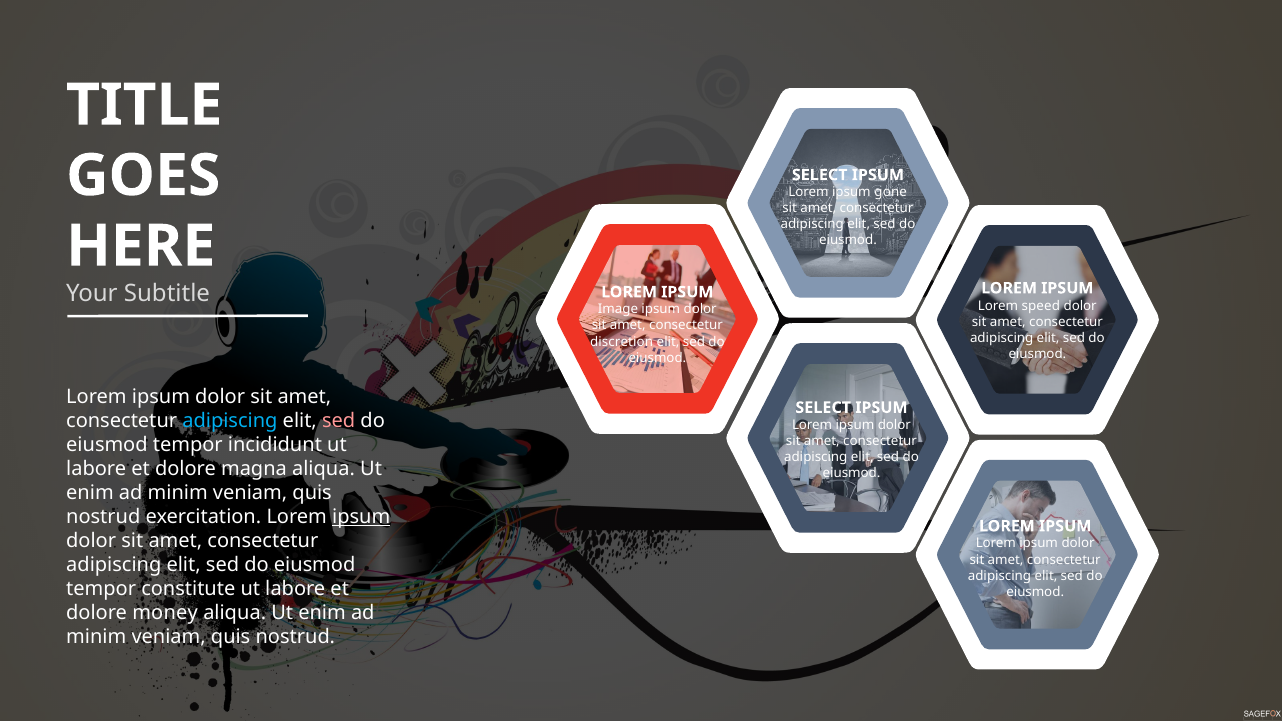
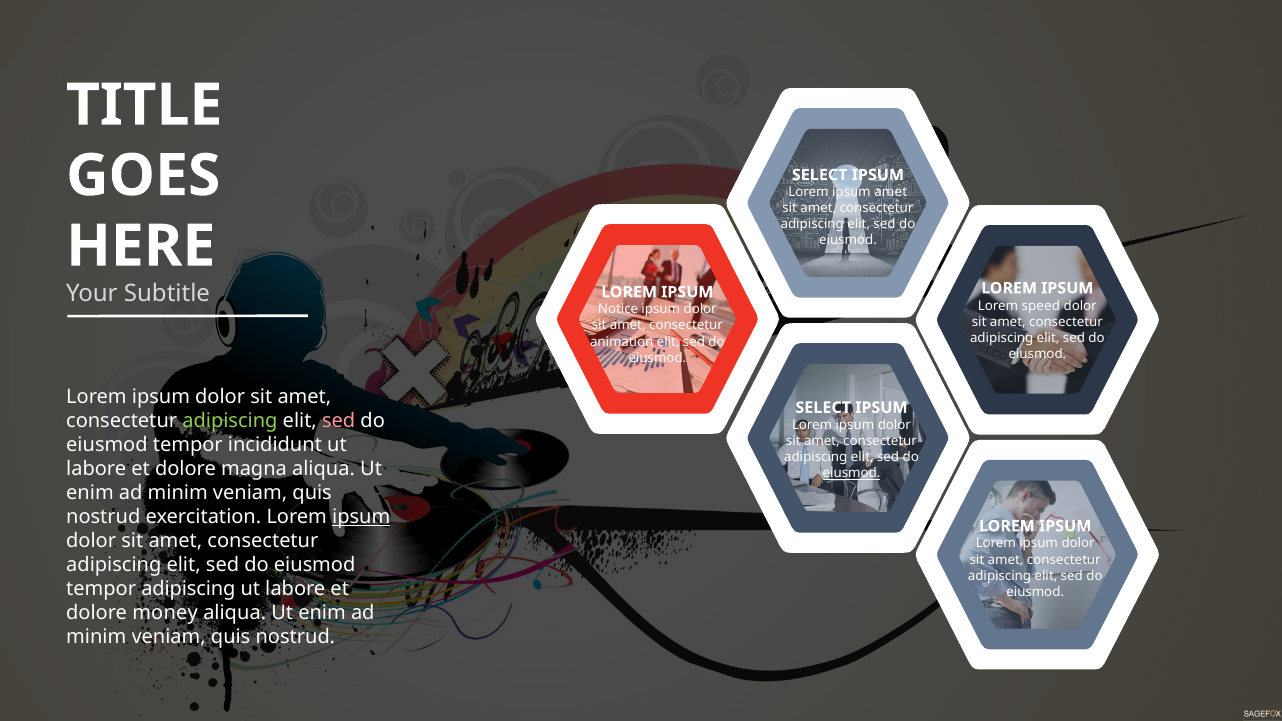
ipsum gone: gone -> amet
Image: Image -> Notice
discretion: discretion -> animation
adipiscing at (230, 421) colour: light blue -> light green
eiusmod at (852, 473) underline: none -> present
tempor constitute: constitute -> adipiscing
